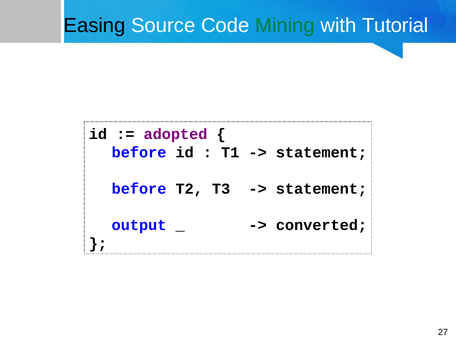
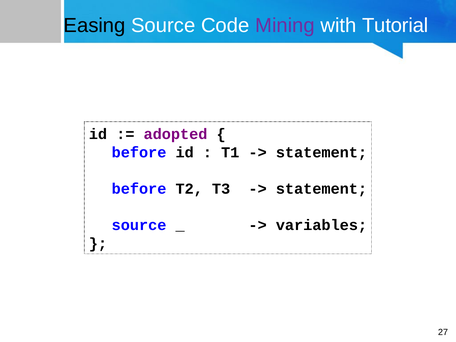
Mining colour: green -> purple
output at (139, 225): output -> source
converted: converted -> variables
